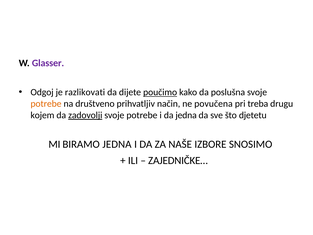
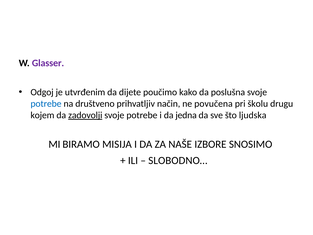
razlikovati: razlikovati -> utvrđenim
poučimo underline: present -> none
potrebe at (46, 104) colour: orange -> blue
treba: treba -> školu
djetetu: djetetu -> ljudska
BIRAMO JEDNA: JEDNA -> MISIJA
ZAJEDNIČKE…: ZAJEDNIČKE… -> SLOBODNO…
